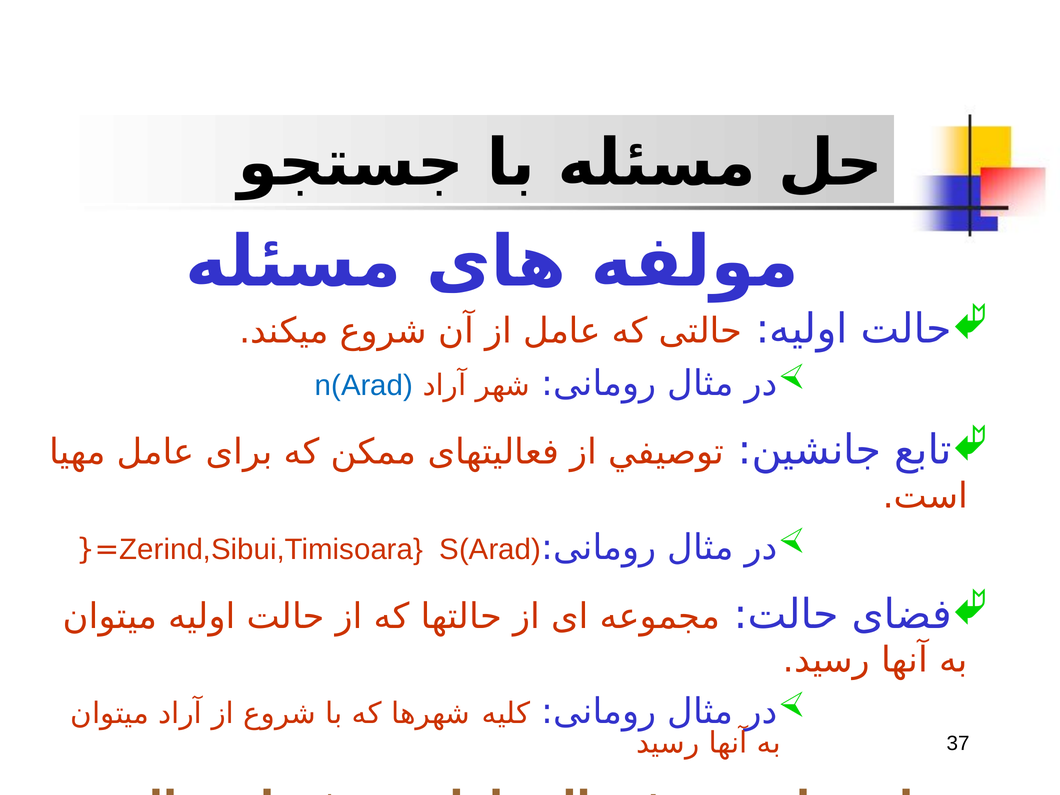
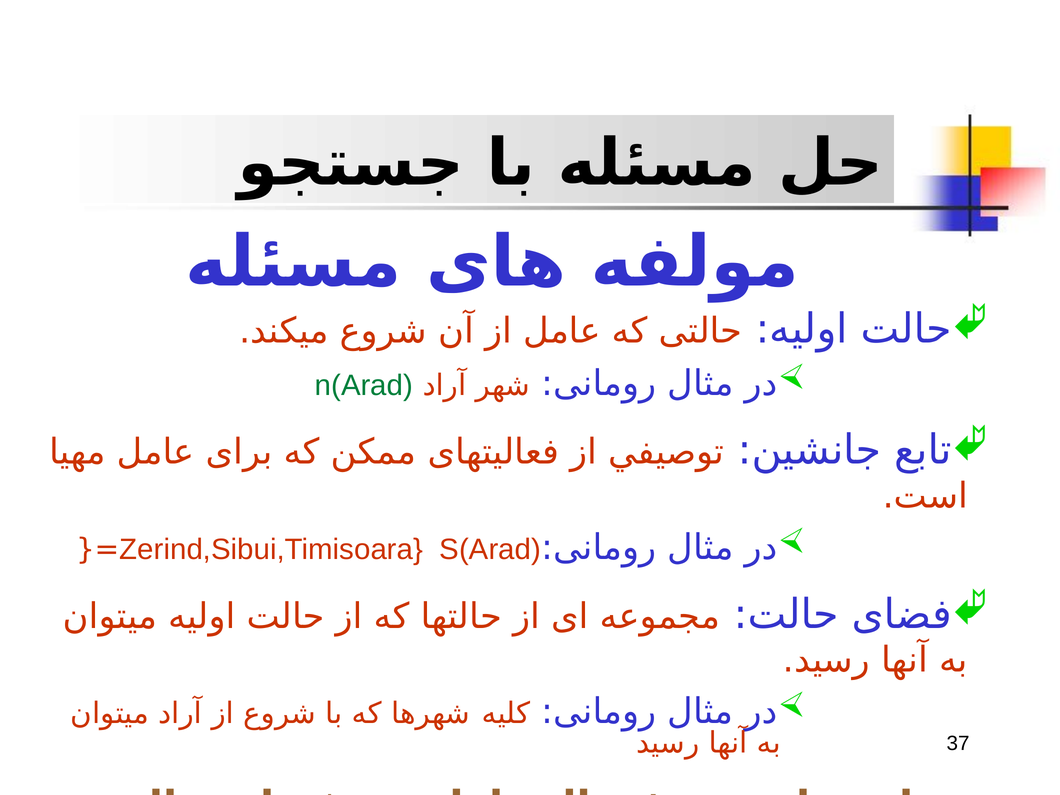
n(Arad colour: blue -> green
